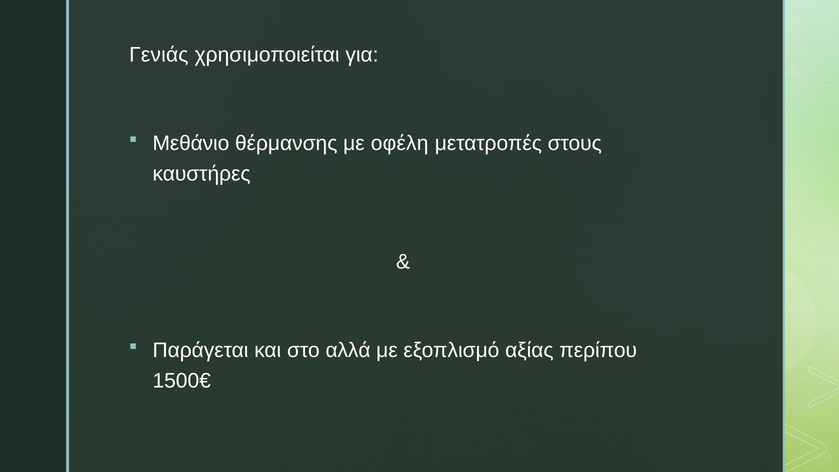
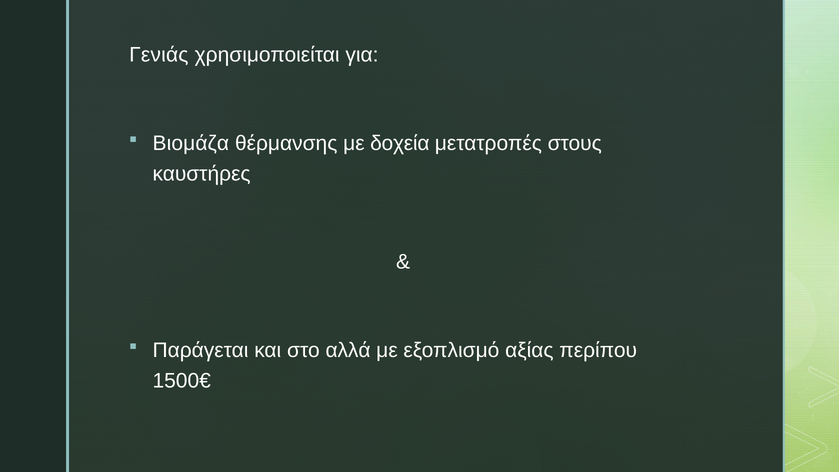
Μεθάνιο: Μεθάνιο -> Βιομάζα
οφέλη: οφέλη -> δοχεία
